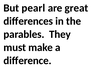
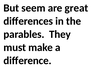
pearl: pearl -> seem
